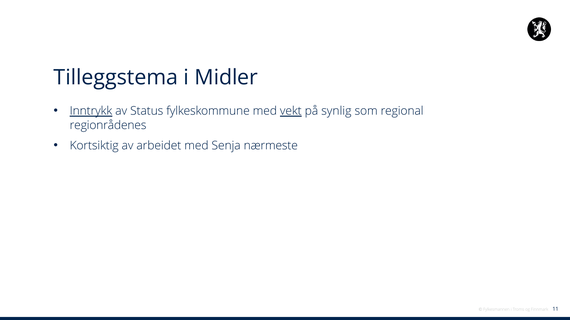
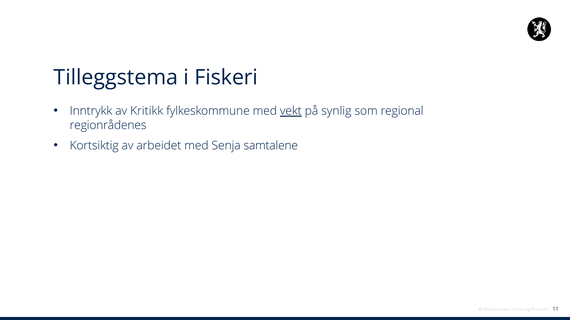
Midler: Midler -> Fiskeri
Inntrykk underline: present -> none
Status: Status -> Kritikk
nærmeste: nærmeste -> samtalene
